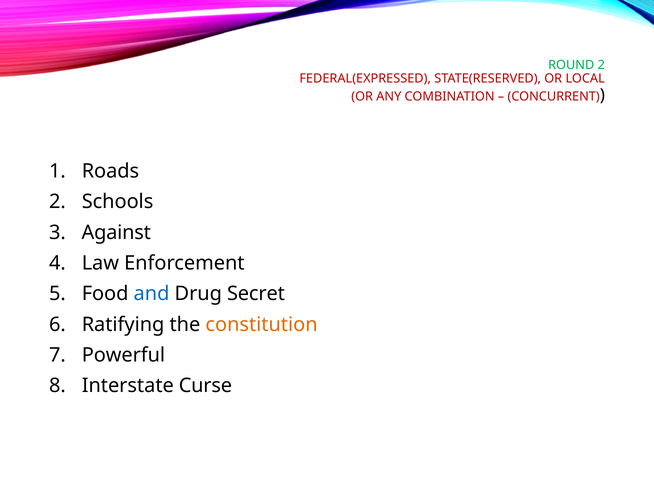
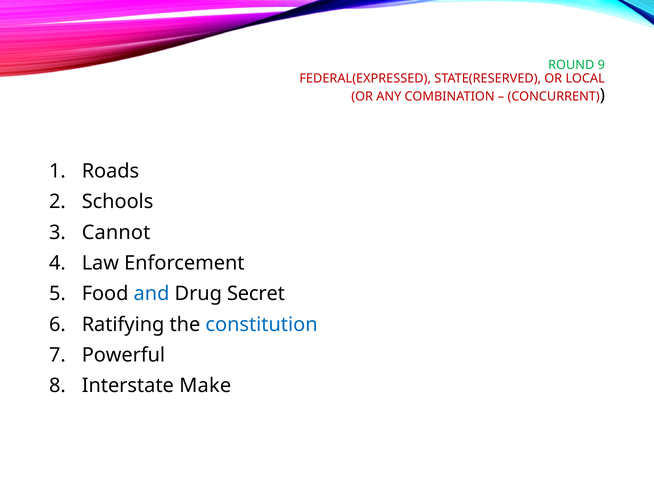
ROUND 2: 2 -> 9
Against: Against -> Cannot
constitution colour: orange -> blue
Curse: Curse -> Make
